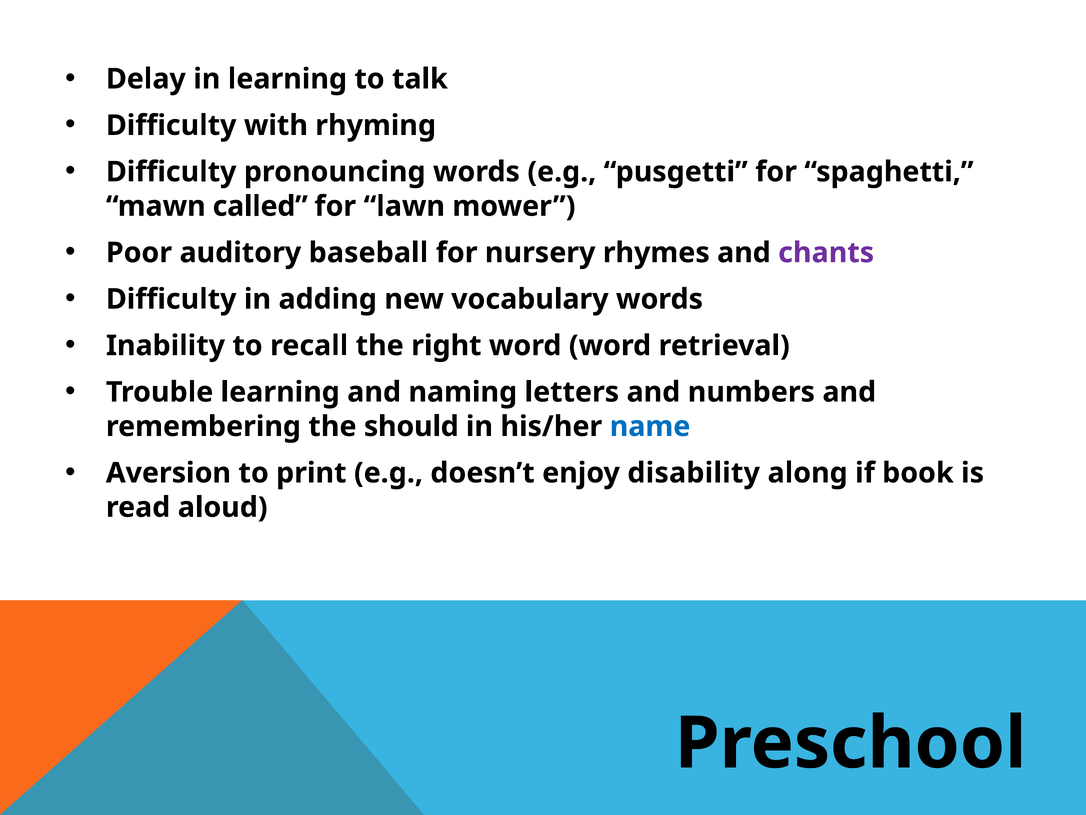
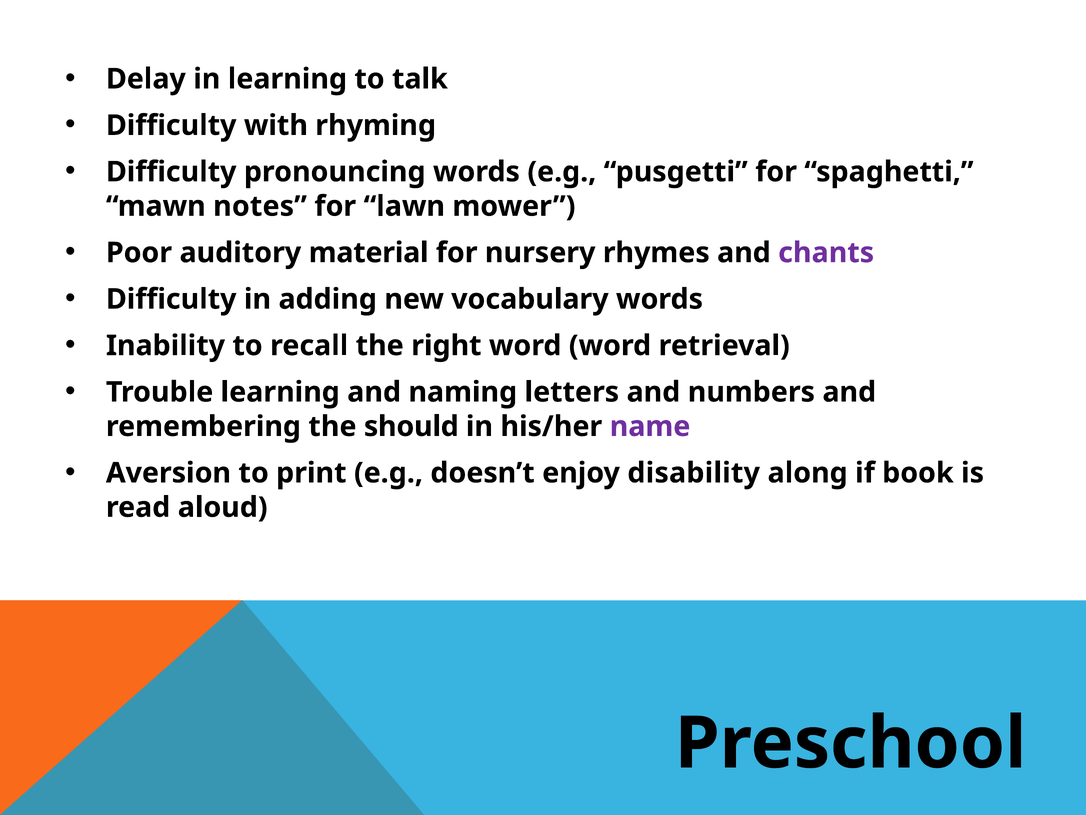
called: called -> notes
baseball: baseball -> material
name colour: blue -> purple
